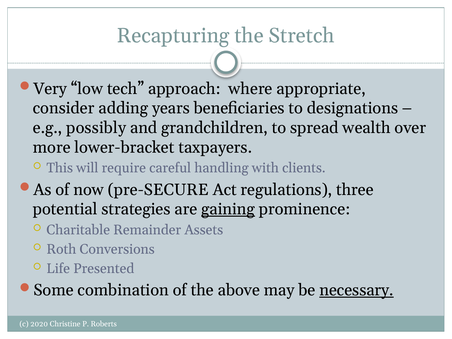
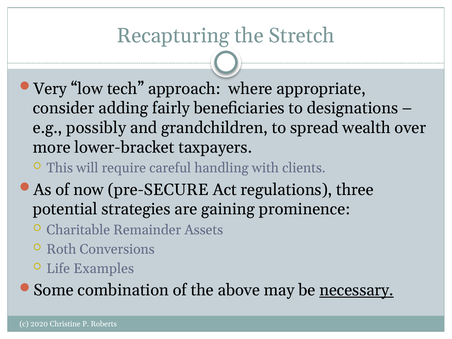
years: years -> fairly
gaining underline: present -> none
Presented: Presented -> Examples
